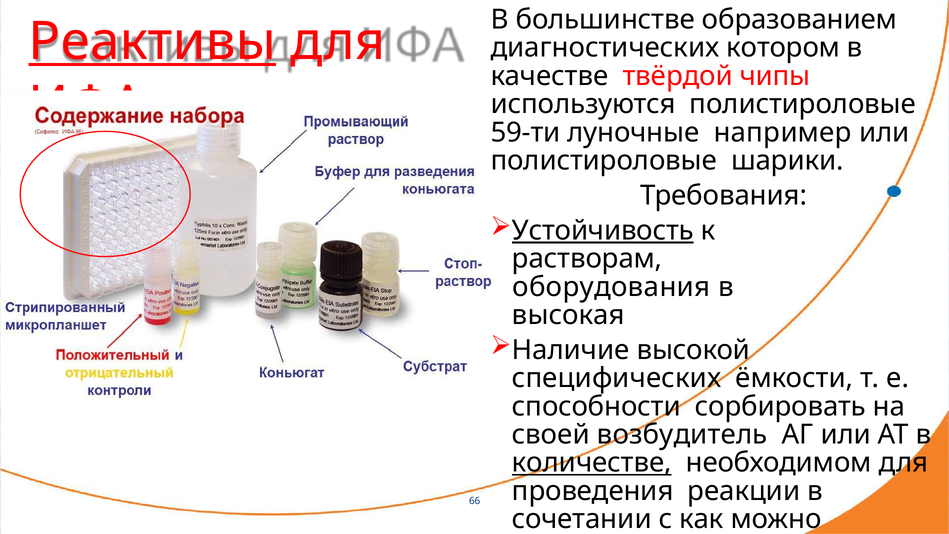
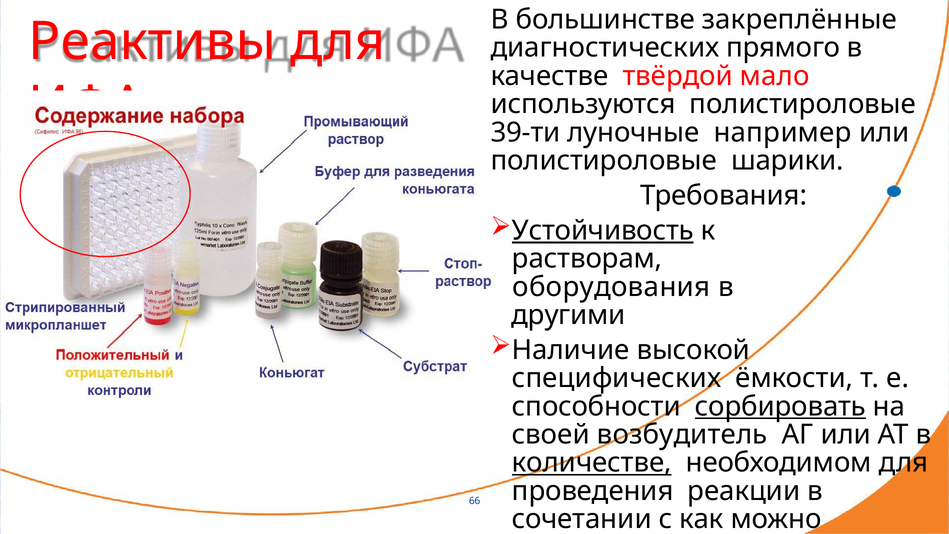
образованием: образованием -> закреплённые
Реактивы underline: present -> none
котором: котором -> прямого
чипы: чипы -> мало
59-ти: 59-ти -> 39-ти
высокая: высокая -> другими
сорбировать underline: none -> present
